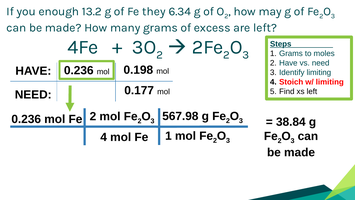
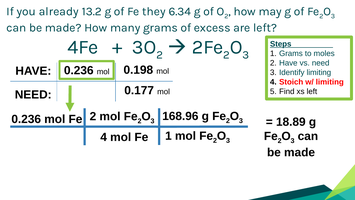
enough: enough -> already
567.98: 567.98 -> 168.96
38.84: 38.84 -> 18.89
